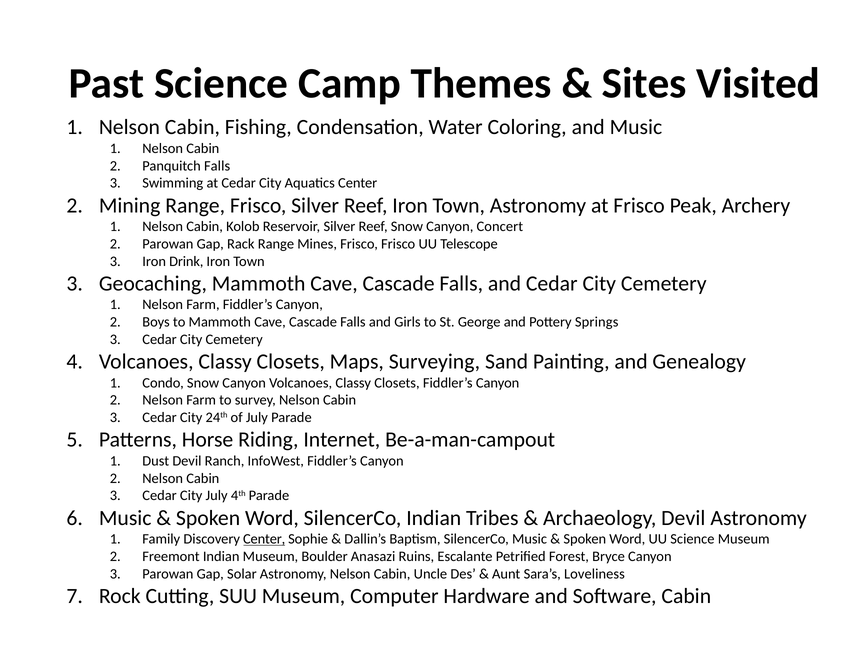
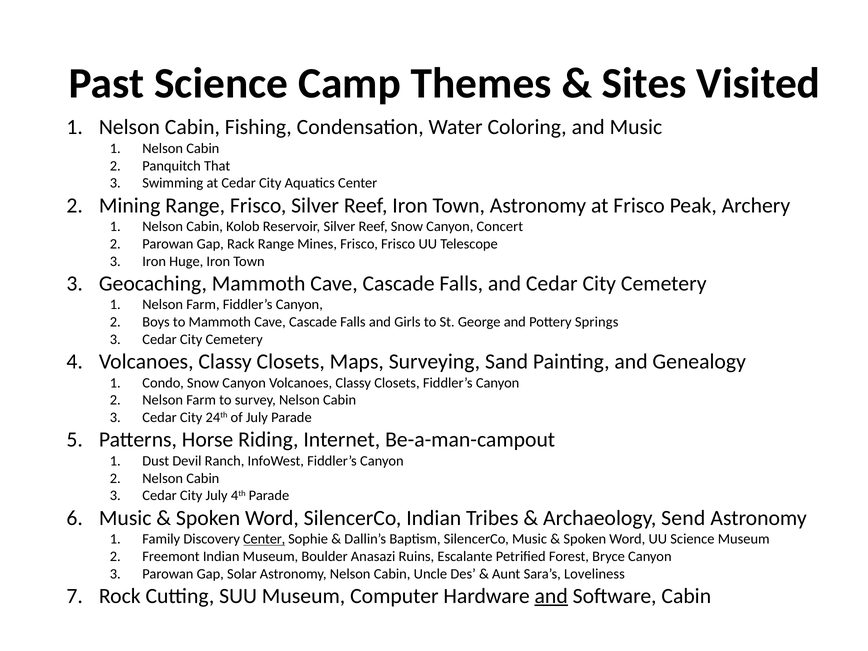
Panquitch Falls: Falls -> That
Drink: Drink -> Huge
Archaeology Devil: Devil -> Send
and at (551, 596) underline: none -> present
